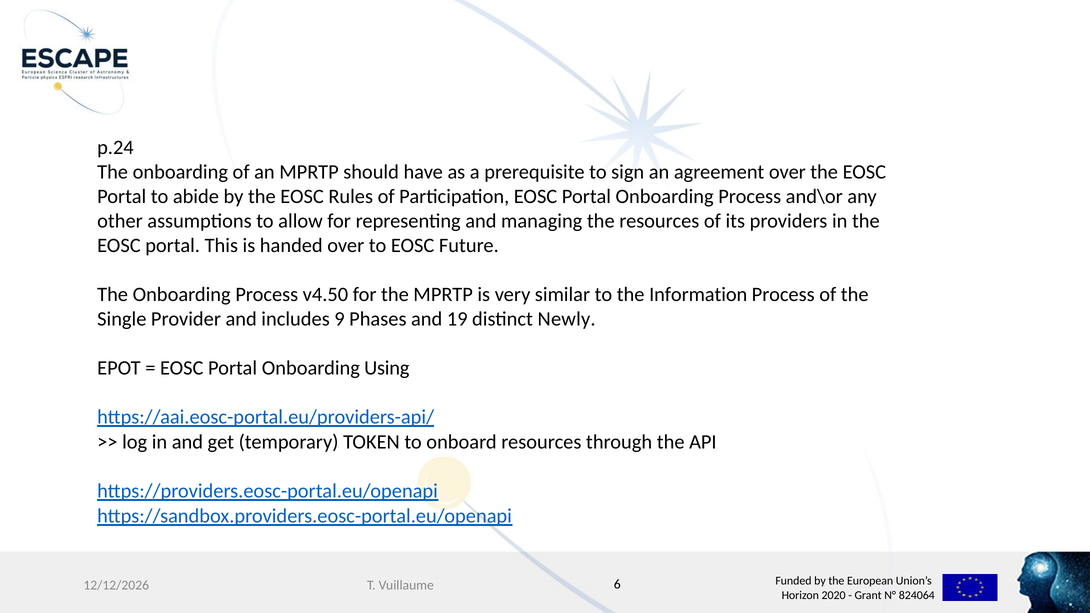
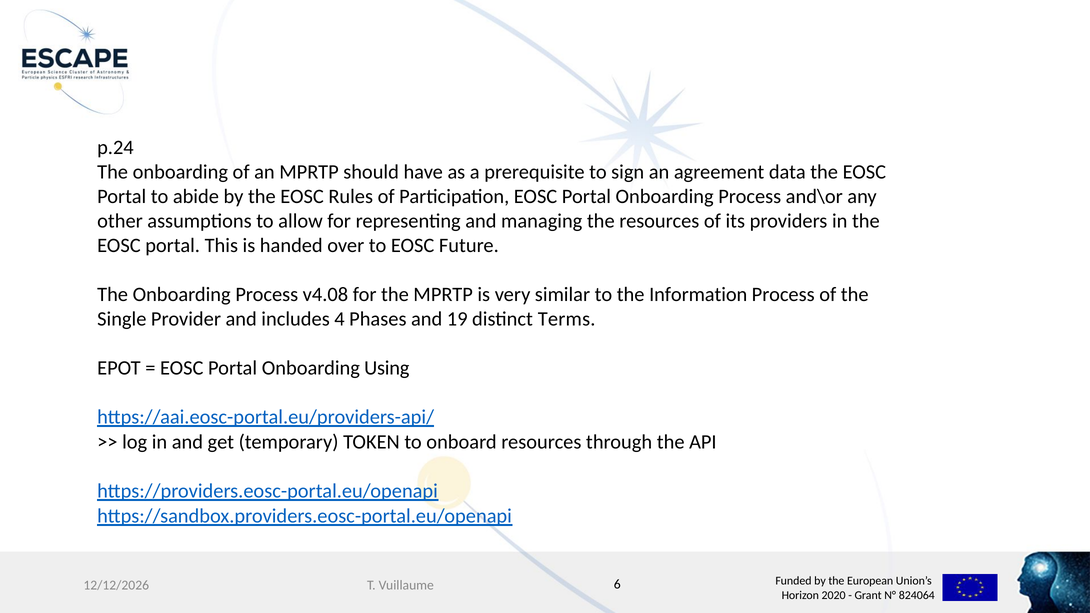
agreement over: over -> data
v4.50: v4.50 -> v4.08
9: 9 -> 4
Newly: Newly -> Terms
